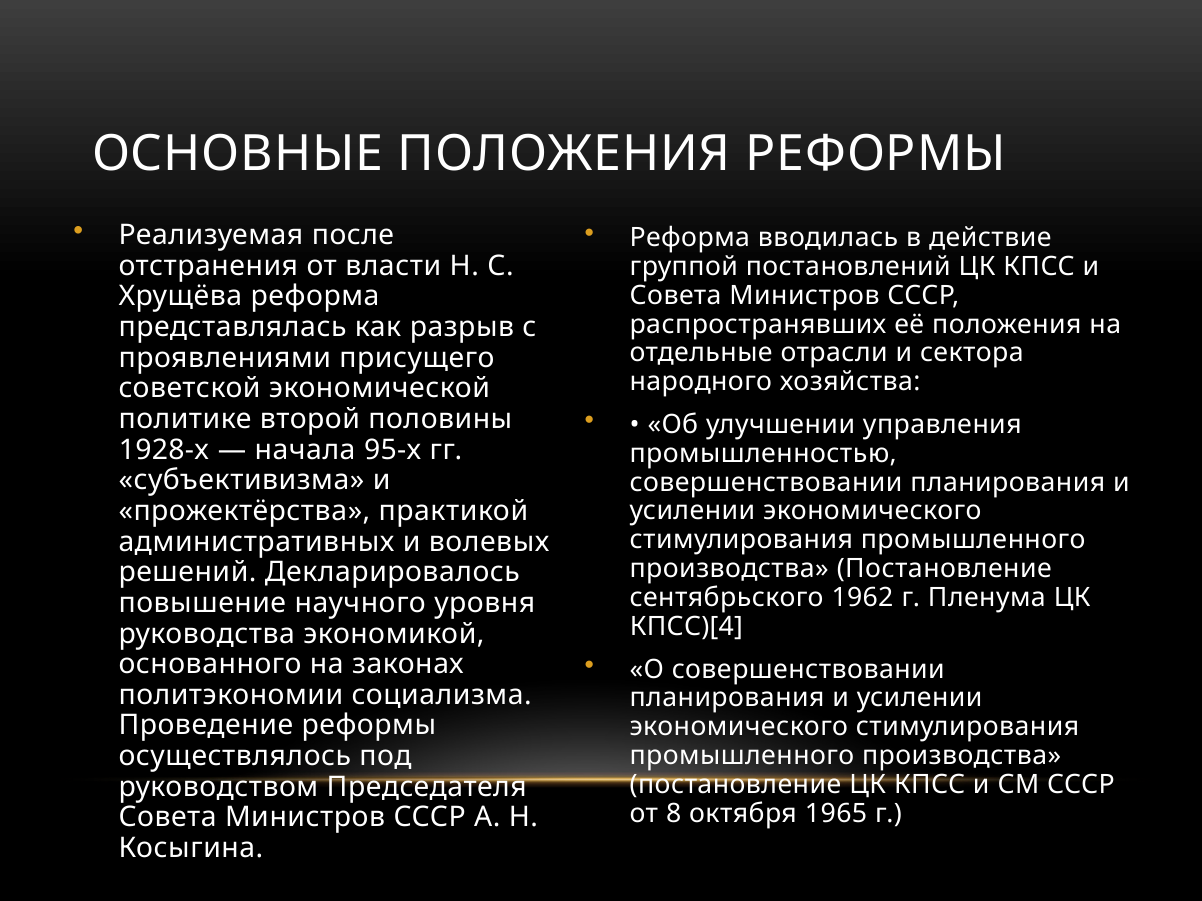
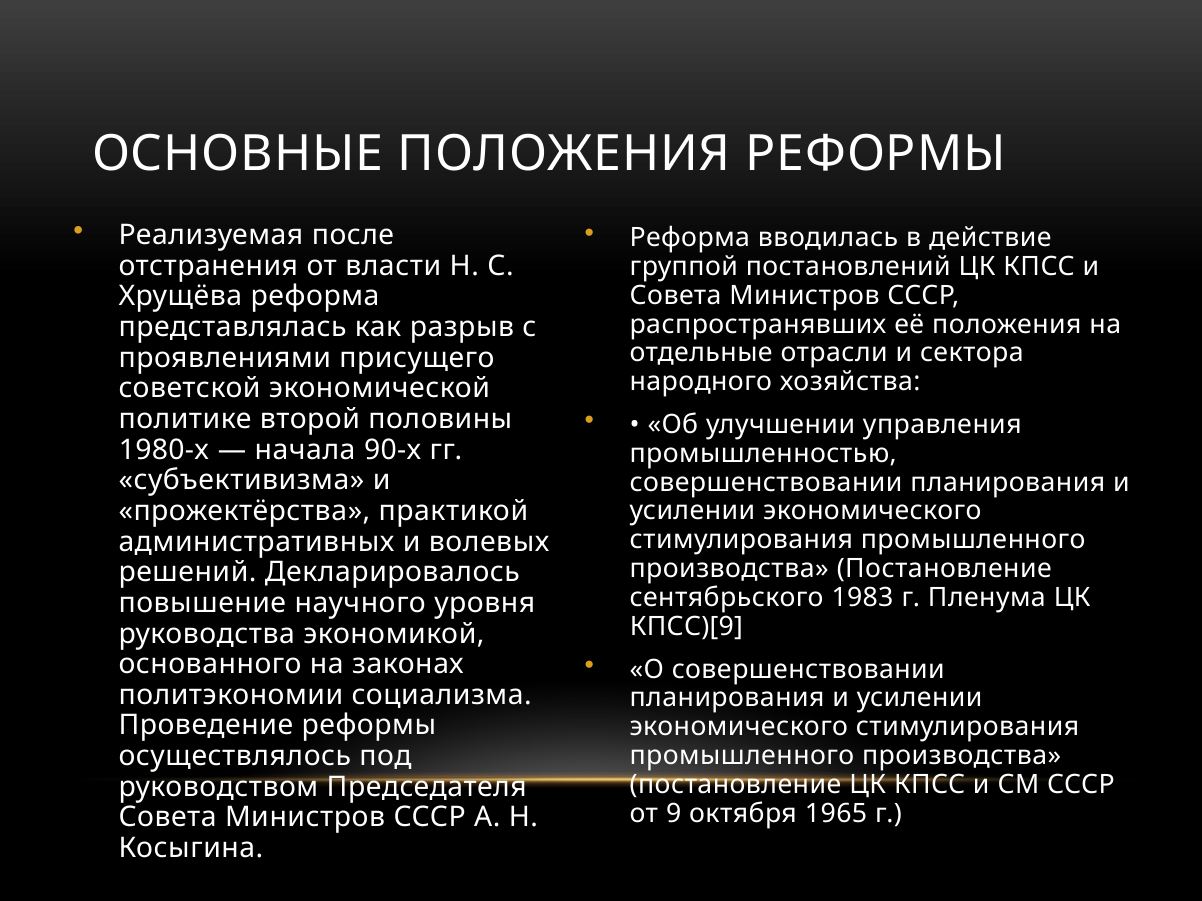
1928-х: 1928-х -> 1980-х
95-х: 95-х -> 90-х
1962: 1962 -> 1983
КПСС)[4: КПСС)[4 -> КПСС)[9
8: 8 -> 9
